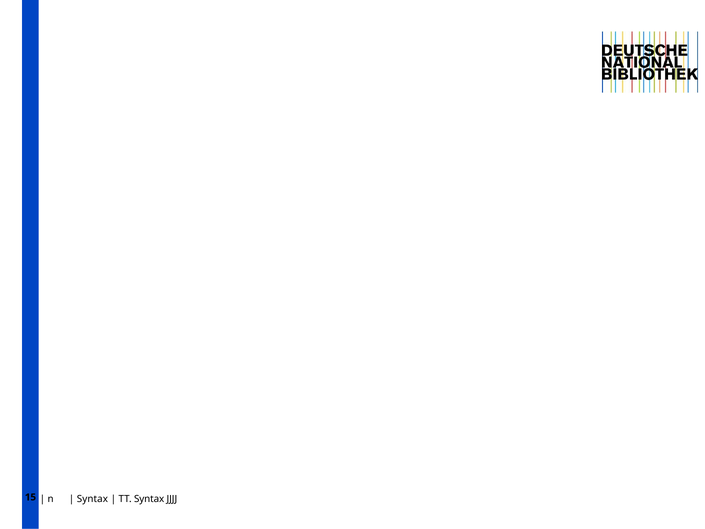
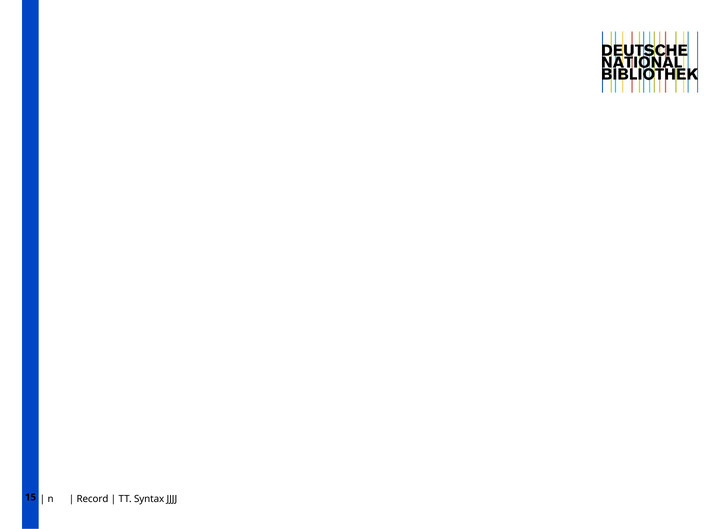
Syntax at (92, 499): Syntax -> Record
